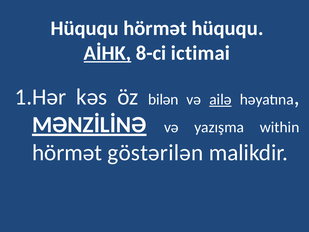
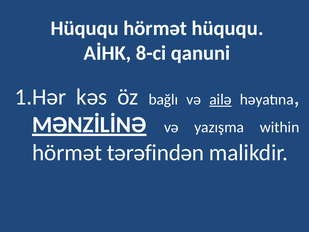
AİHK underline: present -> none
ictimai: ictimai -> qanuni
bilən: bilən -> bağlı
göstərilən: göstərilən -> tərəfindən
